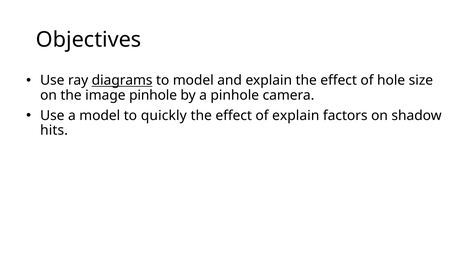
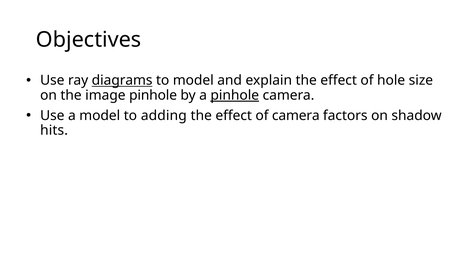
pinhole at (235, 95) underline: none -> present
quickly: quickly -> adding
of explain: explain -> camera
